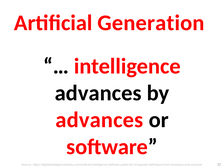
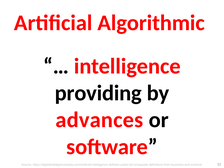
Generation: Generation -> Algorithmic
advances at (98, 93): advances -> providing
